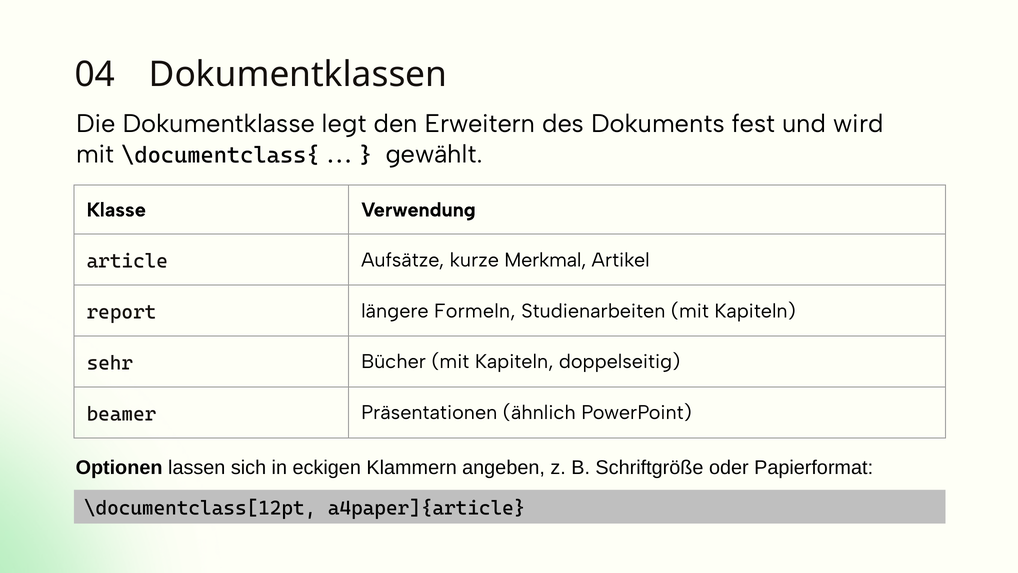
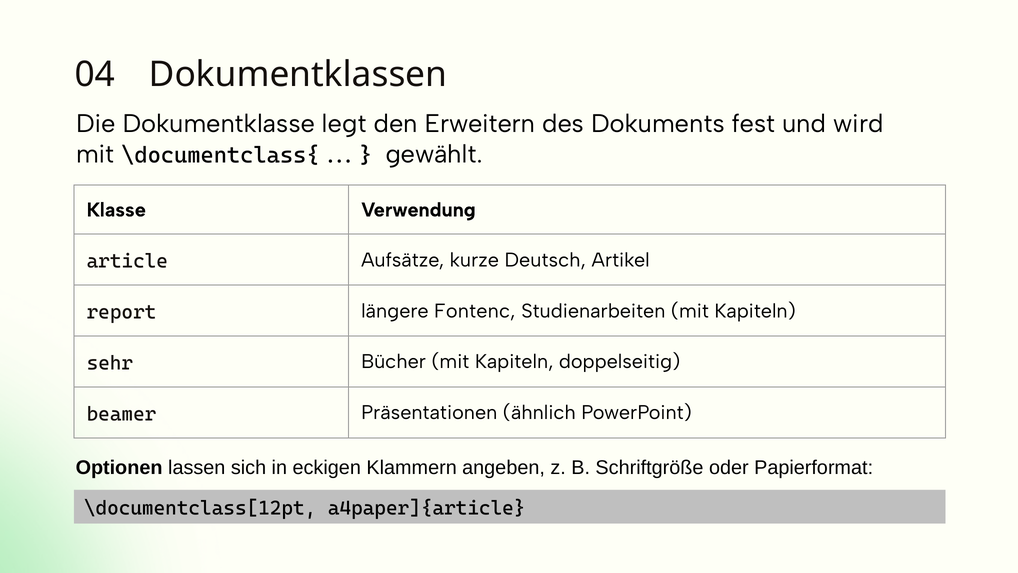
Merkmal: Merkmal -> Deutsch
Formeln: Formeln -> Fontenc
